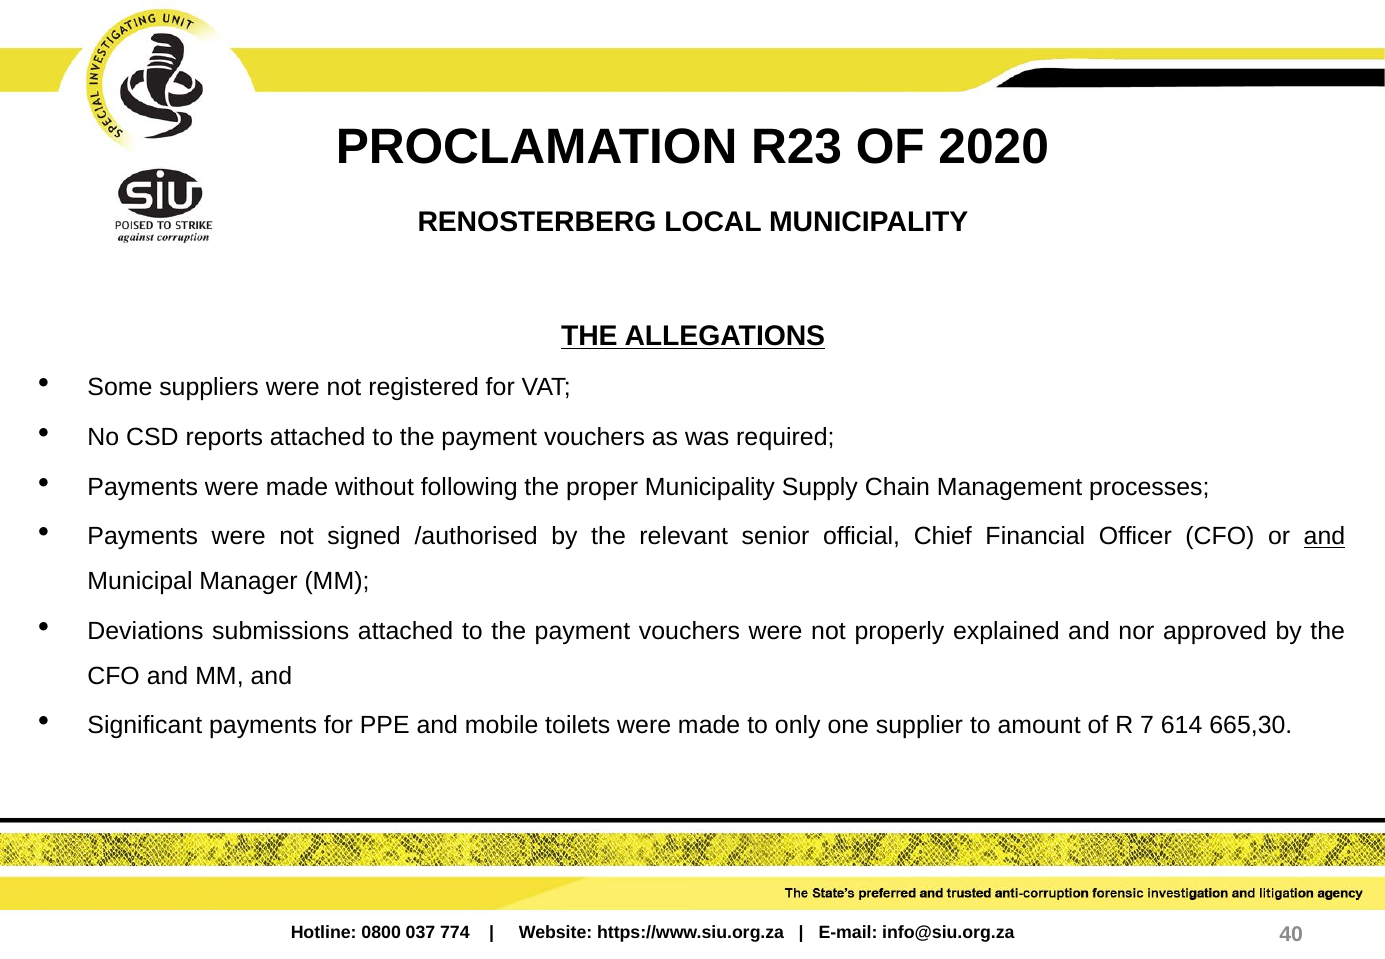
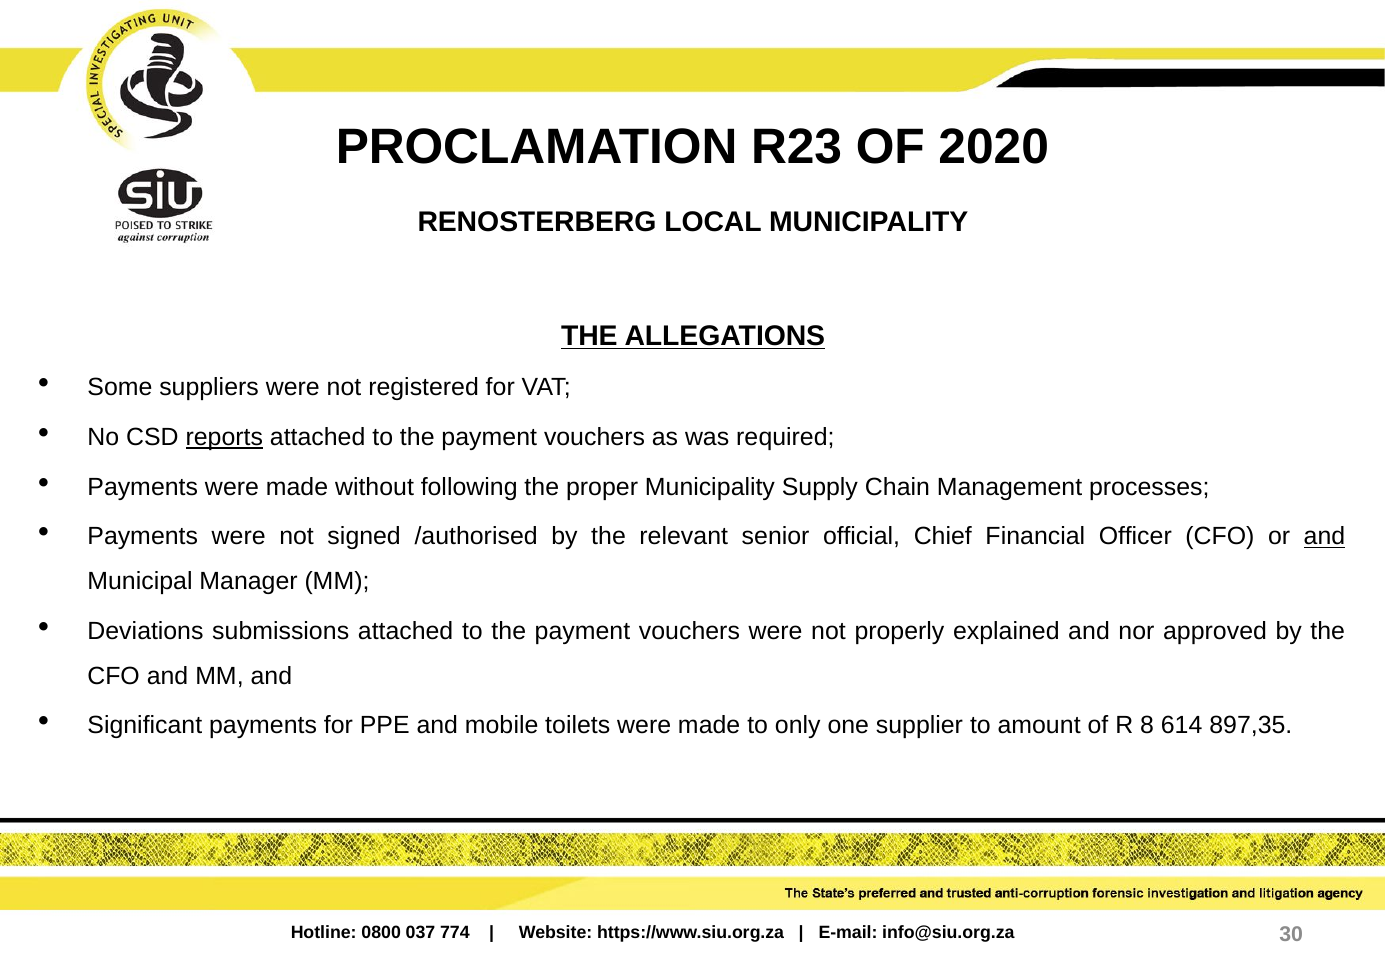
reports underline: none -> present
7: 7 -> 8
665,30: 665,30 -> 897,35
40: 40 -> 30
